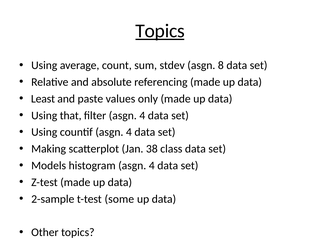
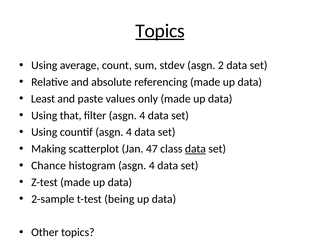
8: 8 -> 2
38: 38 -> 47
data at (195, 149) underline: none -> present
Models: Models -> Chance
some: some -> being
